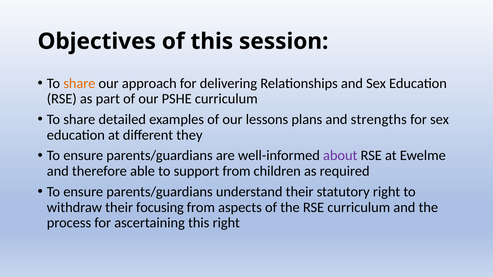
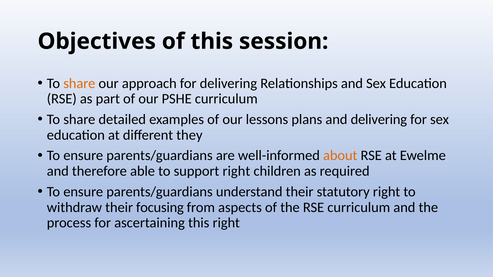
and strengths: strengths -> delivering
about colour: purple -> orange
support from: from -> right
